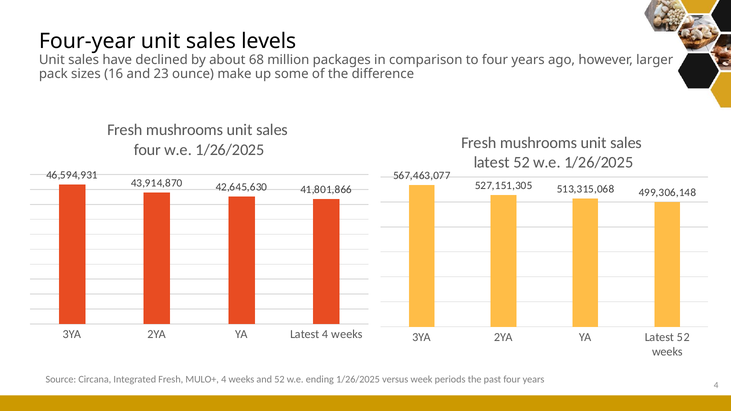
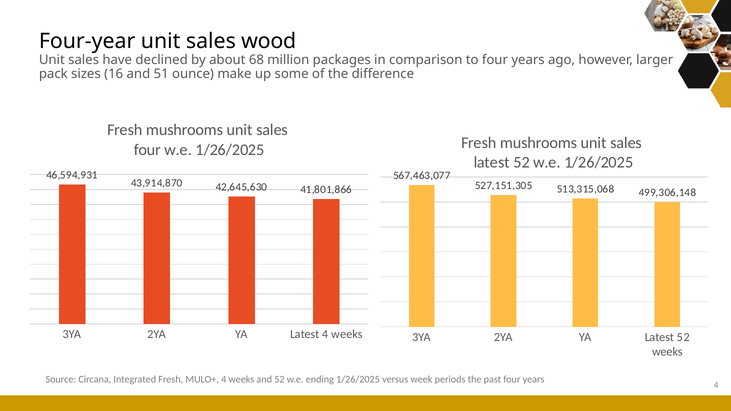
levels: levels -> wood
23: 23 -> 51
